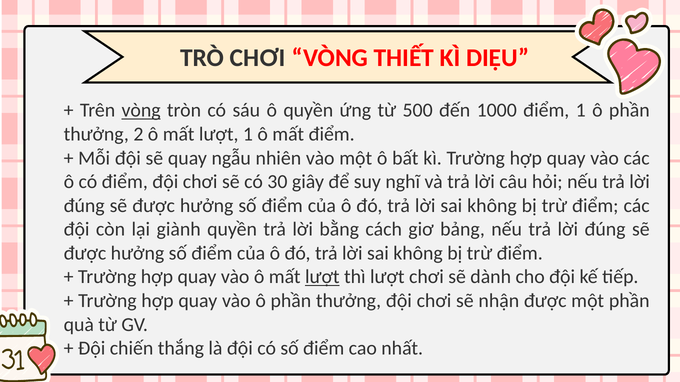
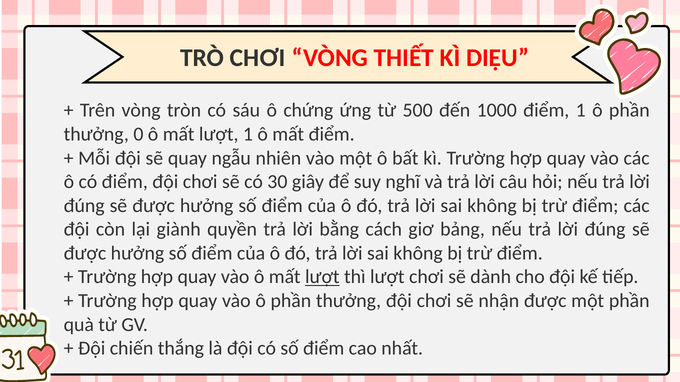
vòng at (141, 111) underline: present -> none
ô quyền: quyền -> chứng
2: 2 -> 0
